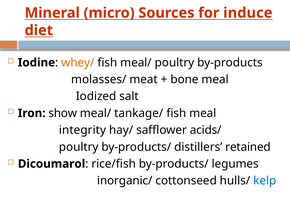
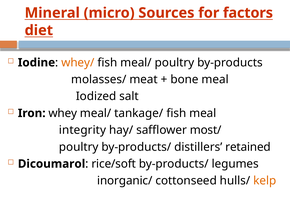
induce: induce -> factors
show: show -> whey
acids/: acids/ -> most/
rice/fish: rice/fish -> rice/soft
kelp colour: blue -> orange
